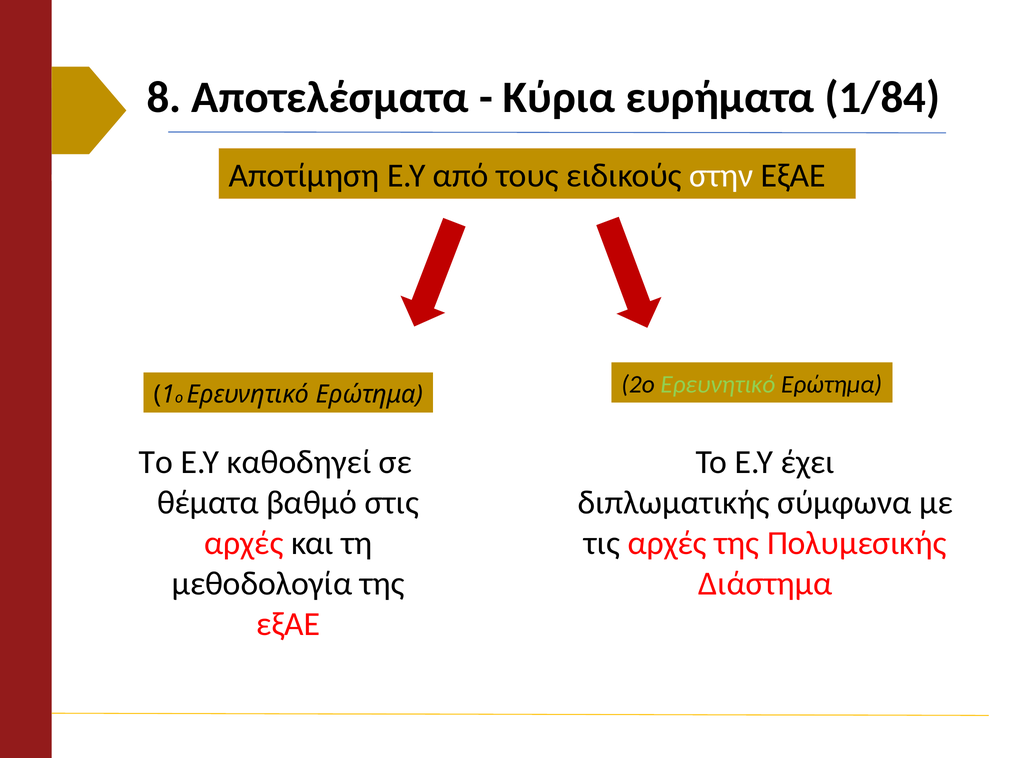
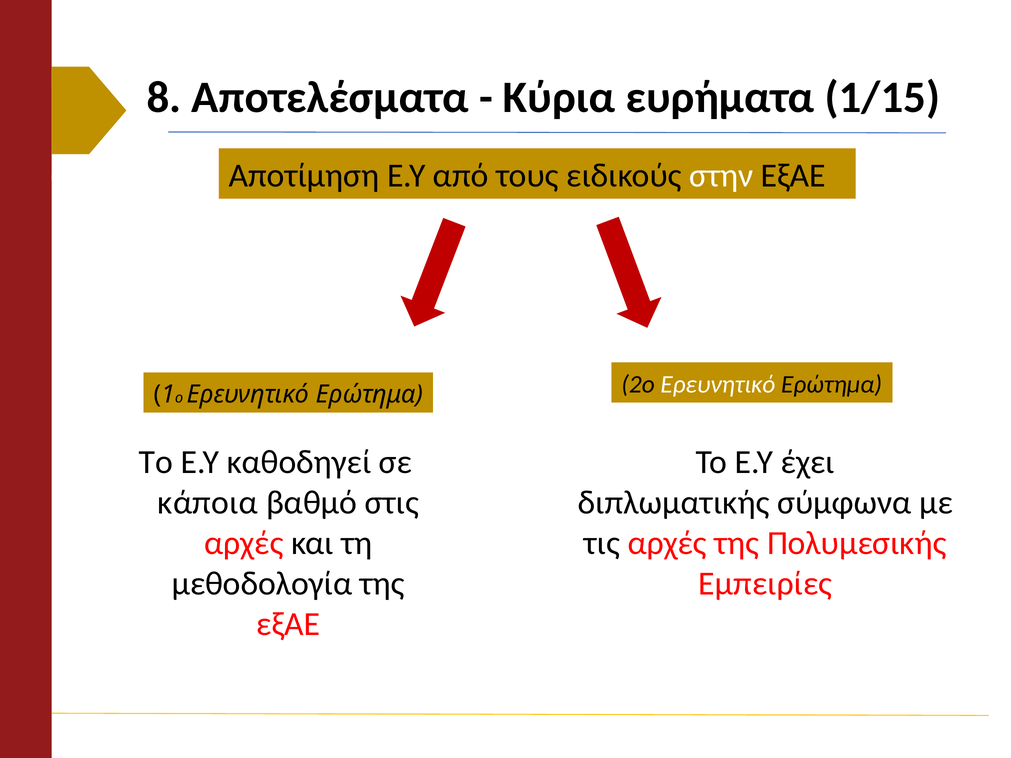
1/84: 1/84 -> 1/15
Ερευνητικό at (718, 384) colour: light green -> white
θέματα: θέματα -> κάποια
Διάστημα: Διάστημα -> Εμπειρίες
